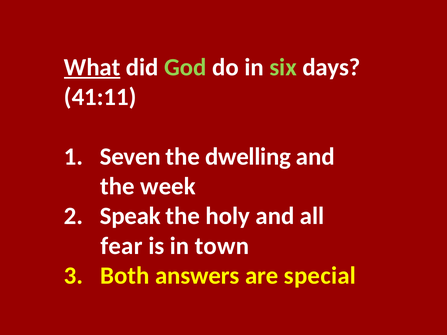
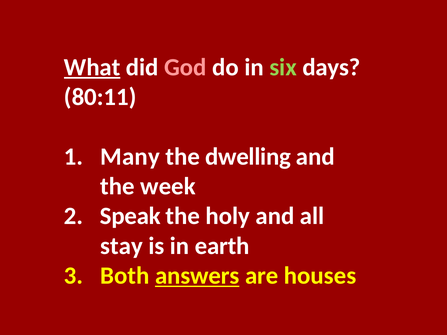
God colour: light green -> pink
41:11: 41:11 -> 80:11
Seven: Seven -> Many
fear: fear -> stay
town: town -> earth
answers underline: none -> present
special: special -> houses
